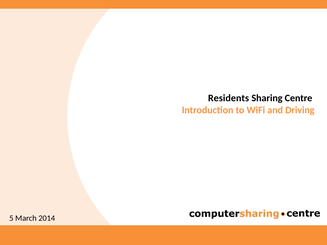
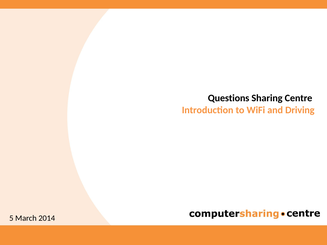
Residents: Residents -> Questions
